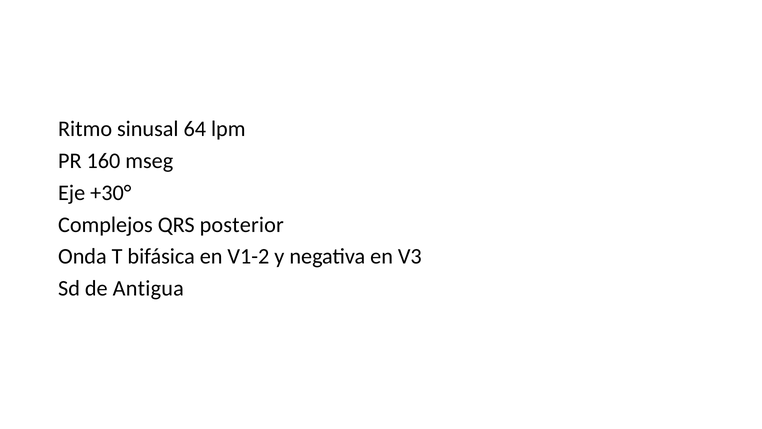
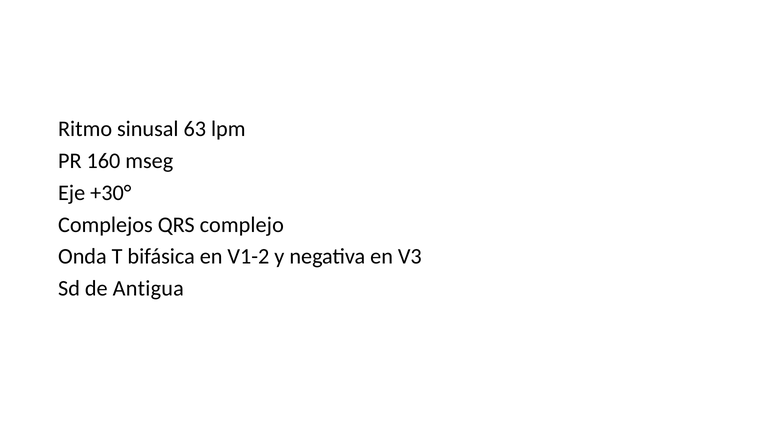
64: 64 -> 63
posterior: posterior -> complejo
